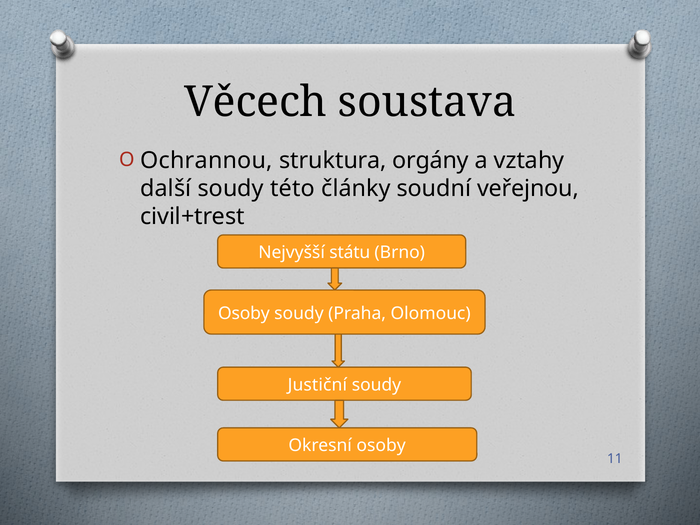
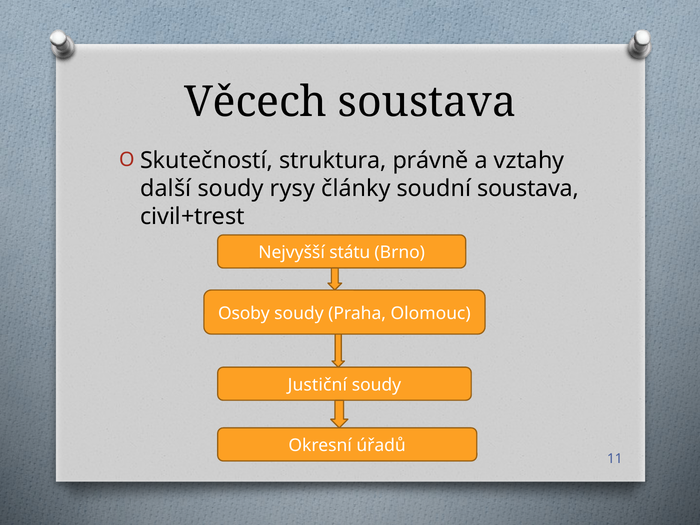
Ochrannou: Ochrannou -> Skutečností
orgány: orgány -> právně
této: této -> rysy
soudní veřejnou: veřejnou -> soustava
Okresní osoby: osoby -> úřadů
